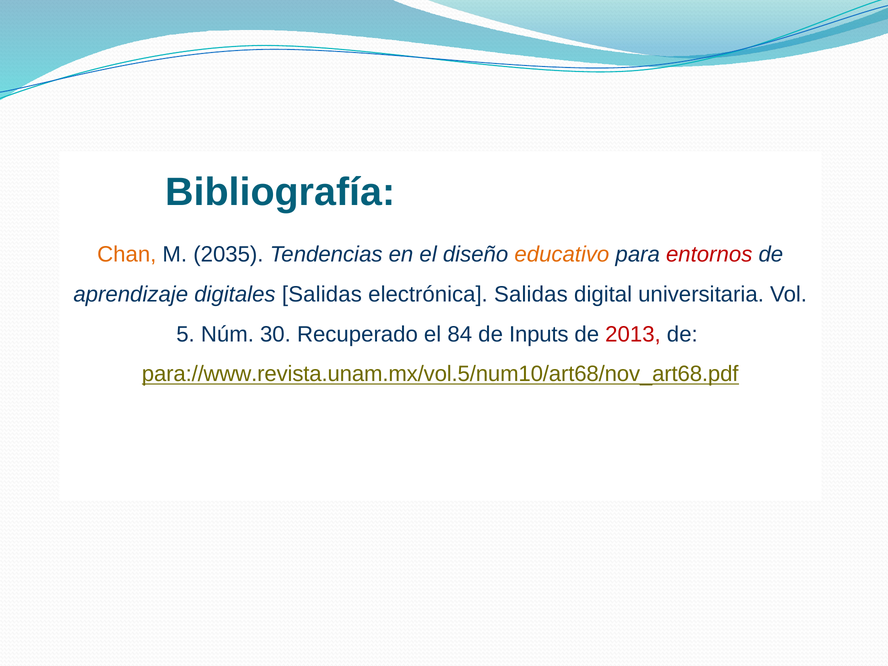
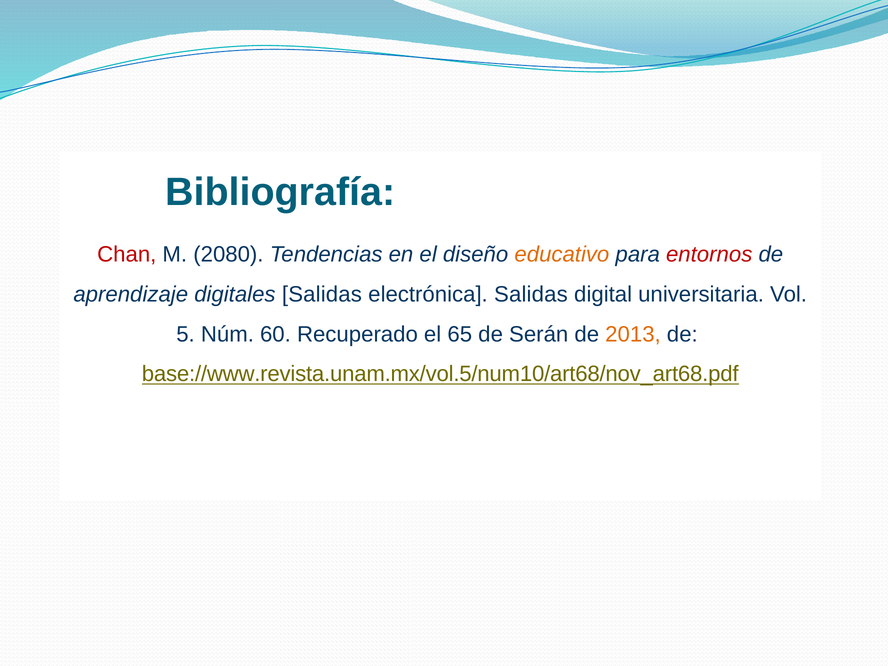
Chan colour: orange -> red
2035: 2035 -> 2080
30: 30 -> 60
84: 84 -> 65
Inputs: Inputs -> Serán
2013 colour: red -> orange
para://www.revista.unam.mx/vol.5/num10/art68/nov_art68.pdf: para://www.revista.unam.mx/vol.5/num10/art68/nov_art68.pdf -> base://www.revista.unam.mx/vol.5/num10/art68/nov_art68.pdf
